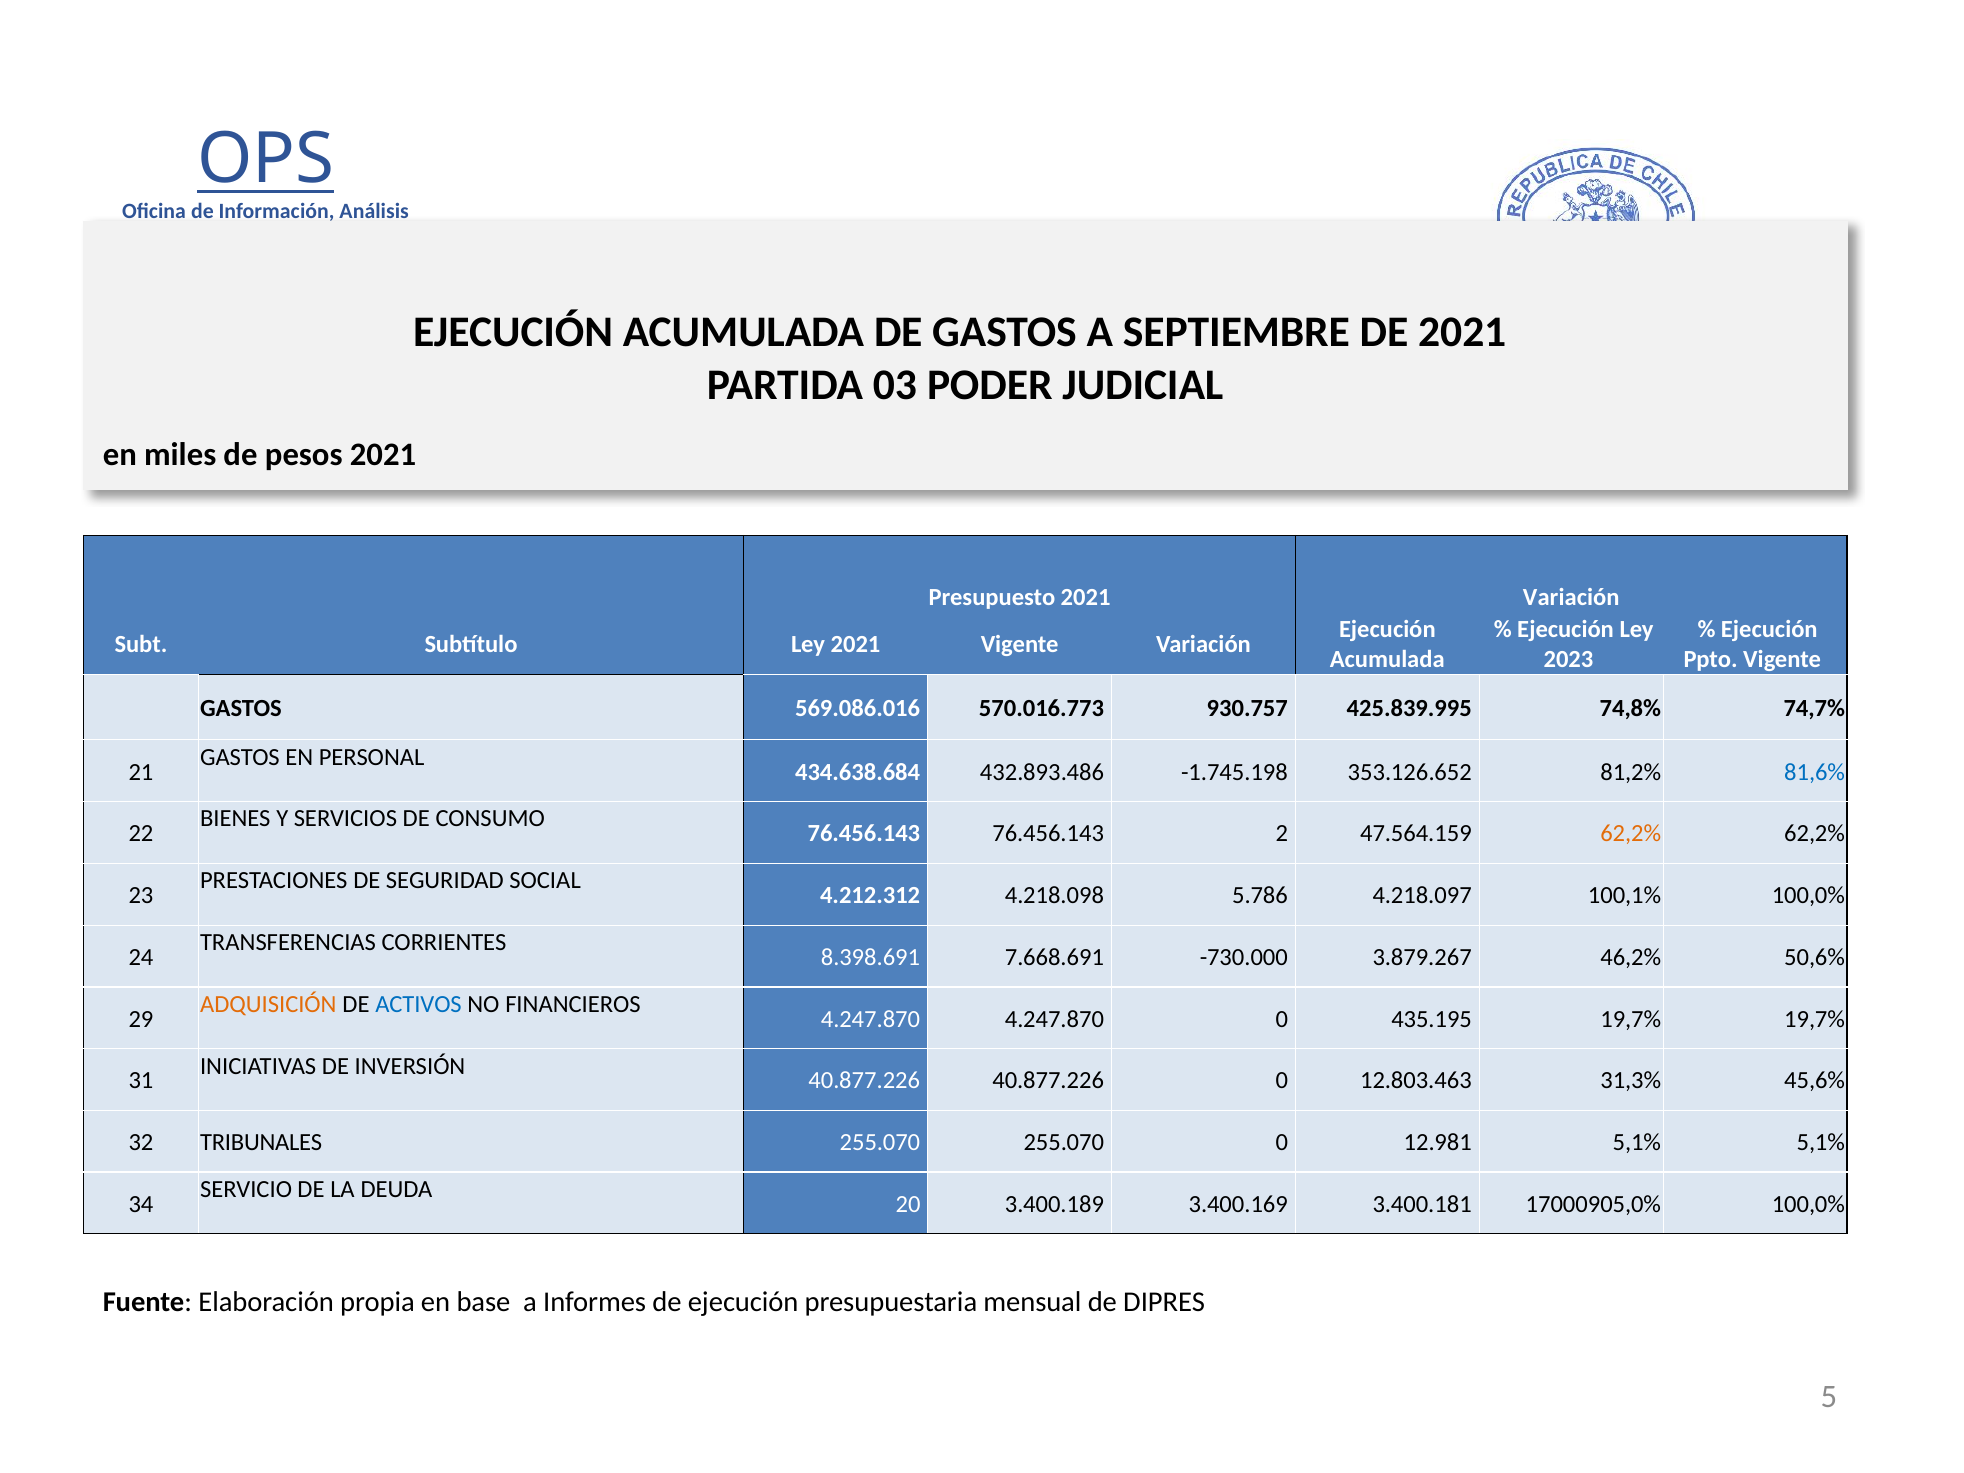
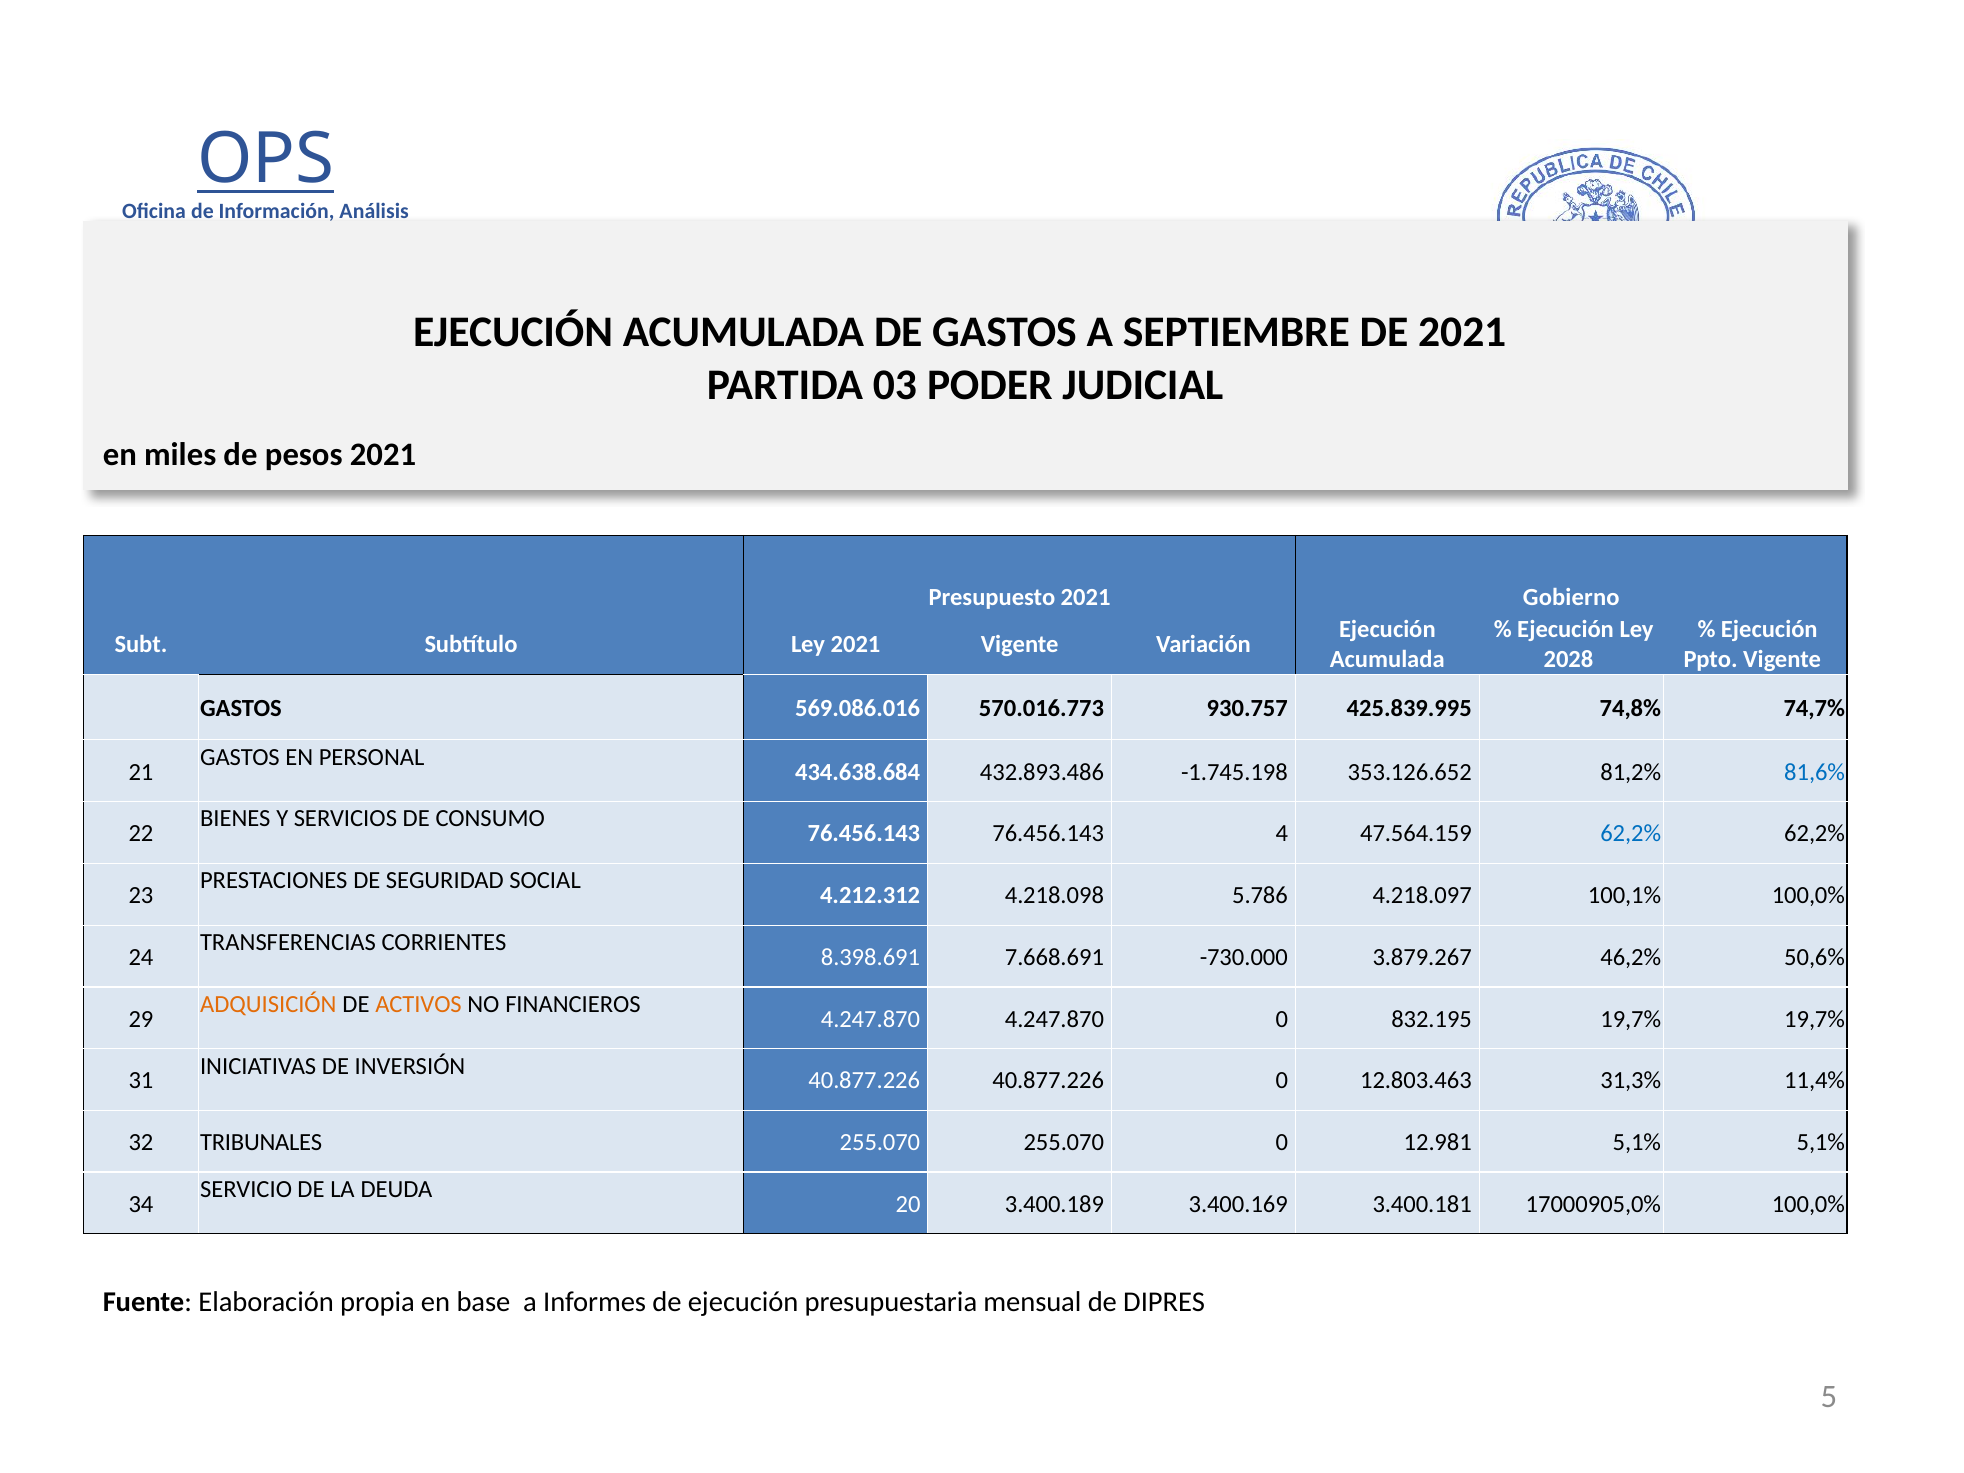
2021 Variación: Variación -> Gobierno
2023: 2023 -> 2028
2: 2 -> 4
62,2% at (1631, 834) colour: orange -> blue
ACTIVOS colour: blue -> orange
435.195: 435.195 -> 832.195
45,6%: 45,6% -> 11,4%
